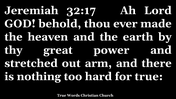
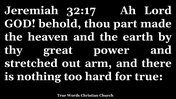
ever: ever -> part
